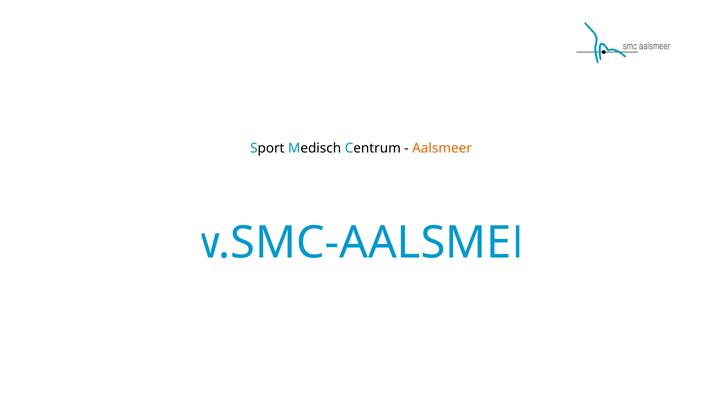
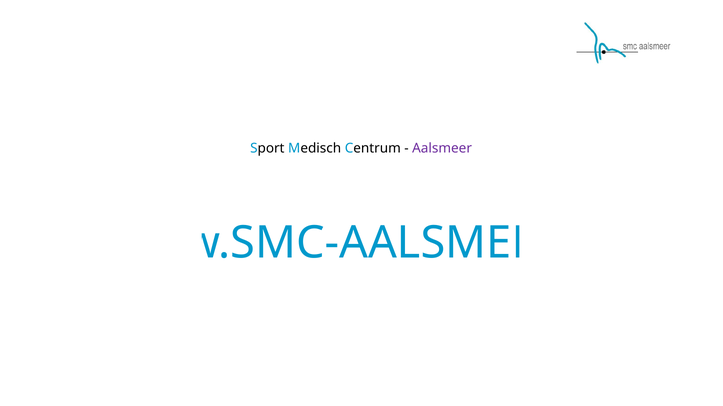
Aalsmeer colour: orange -> purple
